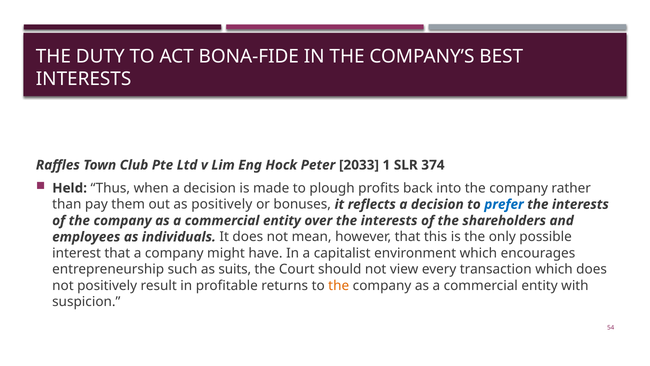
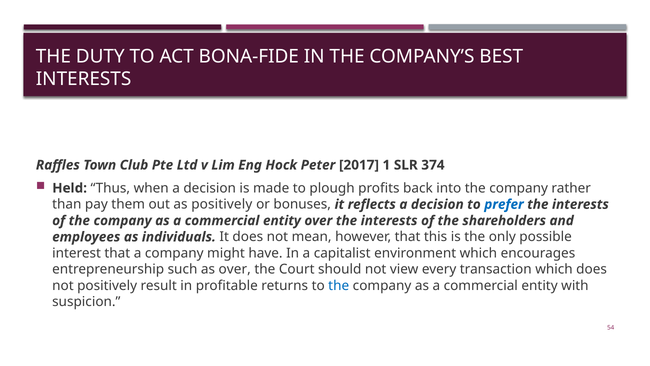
2033: 2033 -> 2017
as suits: suits -> over
the at (339, 285) colour: orange -> blue
